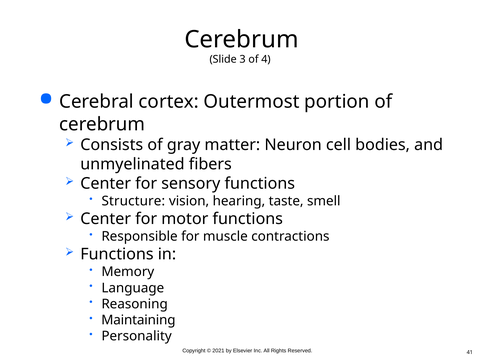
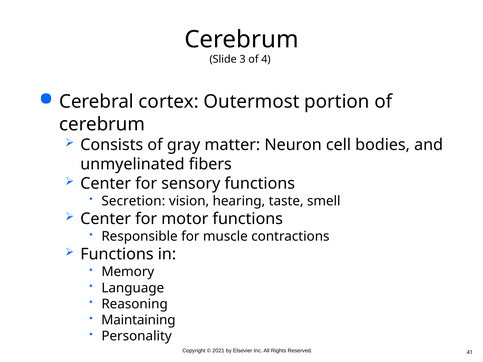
Structure: Structure -> Secretion
